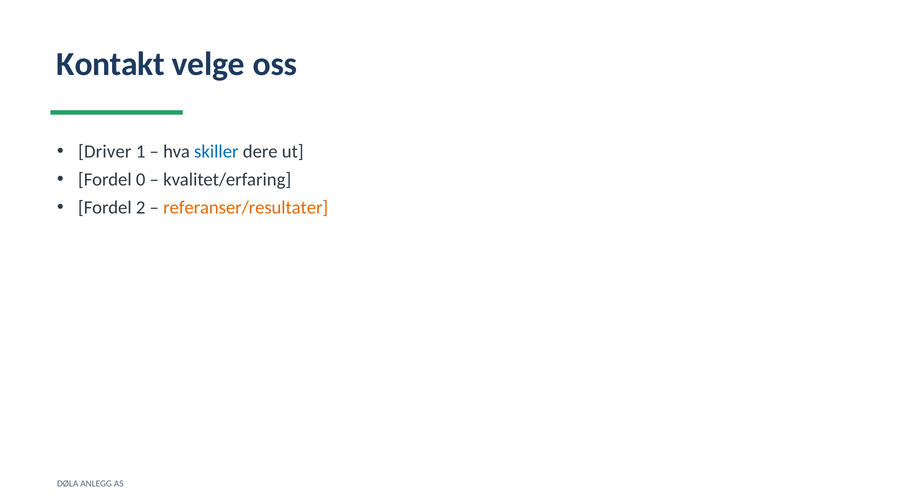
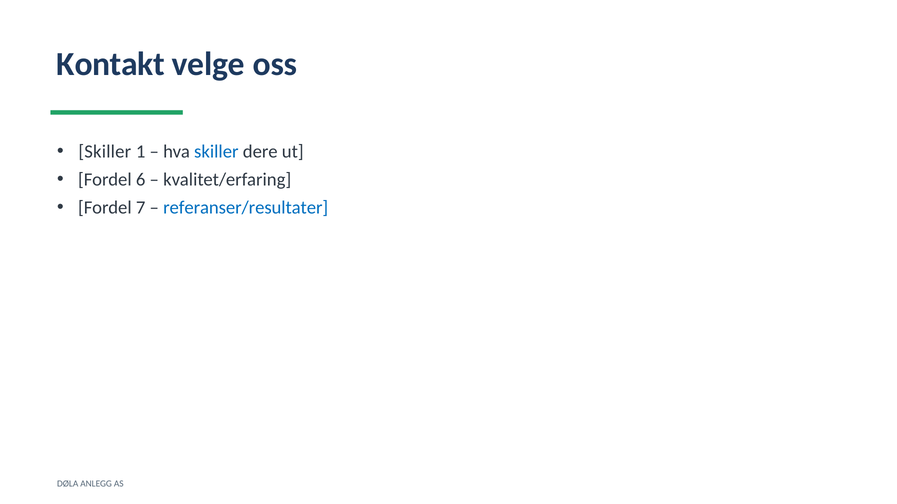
Driver at (105, 152): Driver -> Skiller
0: 0 -> 6
2: 2 -> 7
referanser/resultater colour: orange -> blue
